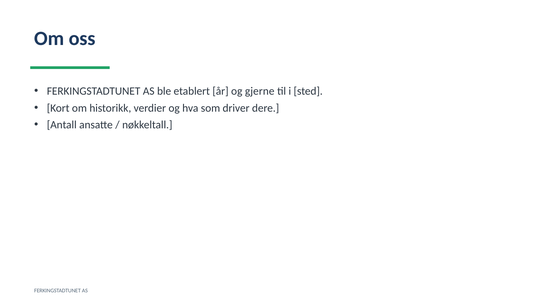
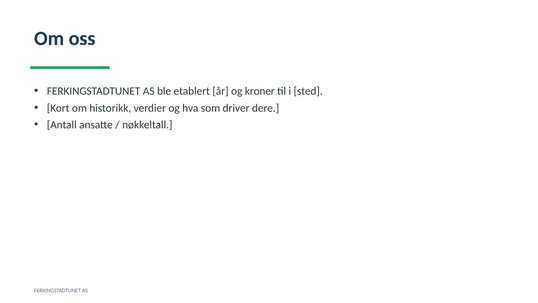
gjerne: gjerne -> kroner
